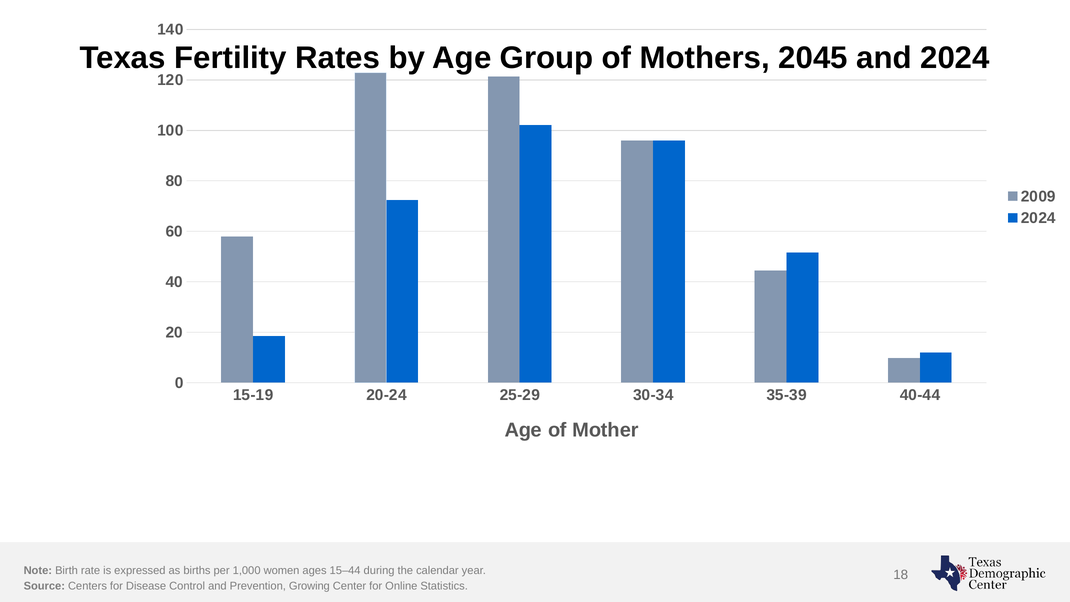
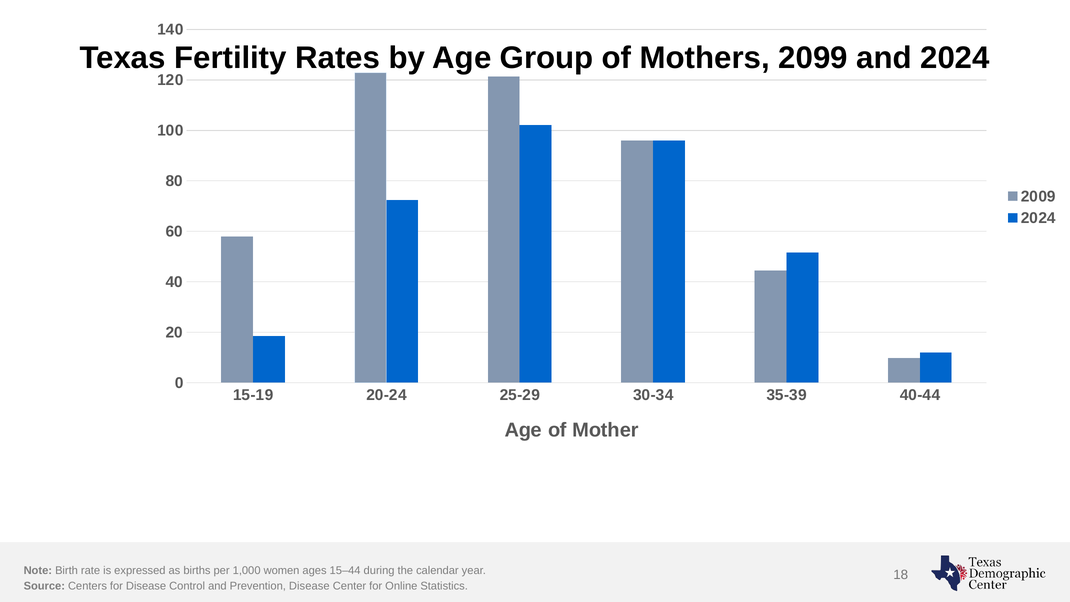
2045: 2045 -> 2099
Prevention Growing: Growing -> Disease
